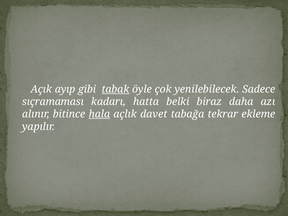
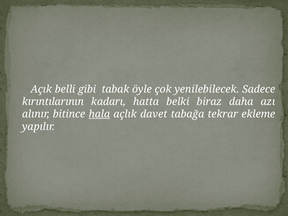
ayıp: ayıp -> belli
tabak underline: present -> none
sıçramaması: sıçramaması -> kırıntılarının
